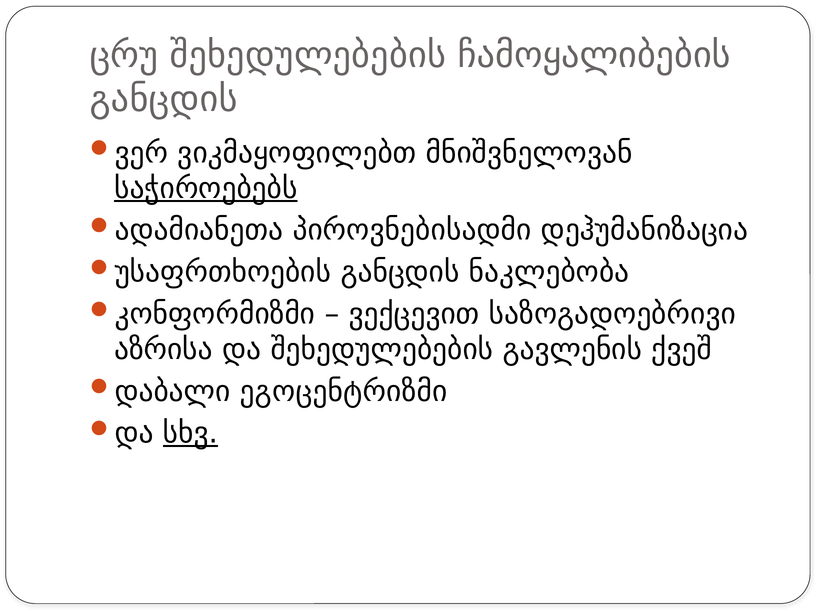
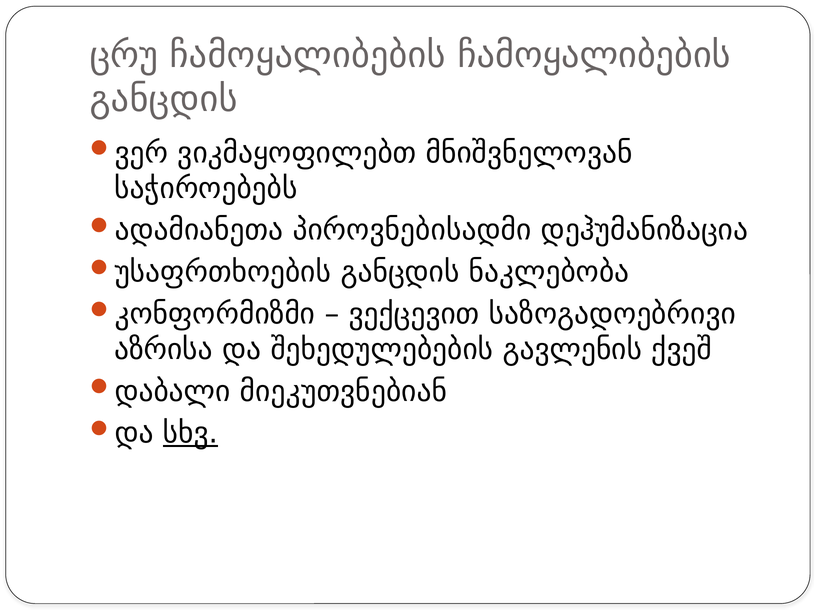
ცრუ შეხედულებების: შეხედულებების -> ჩამოყალიბების
საჭიროებებს underline: present -> none
ეგოცენტრიზმი: ეგოცენტრიზმი -> მიეკუთვნებიან
